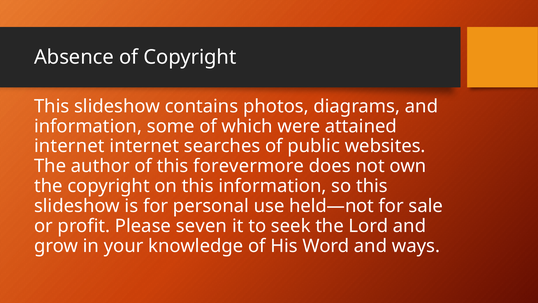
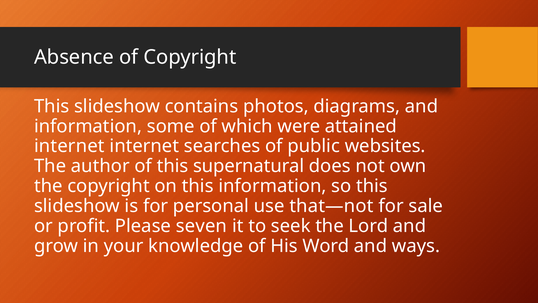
forevermore: forevermore -> supernatural
held—not: held—not -> that—not
